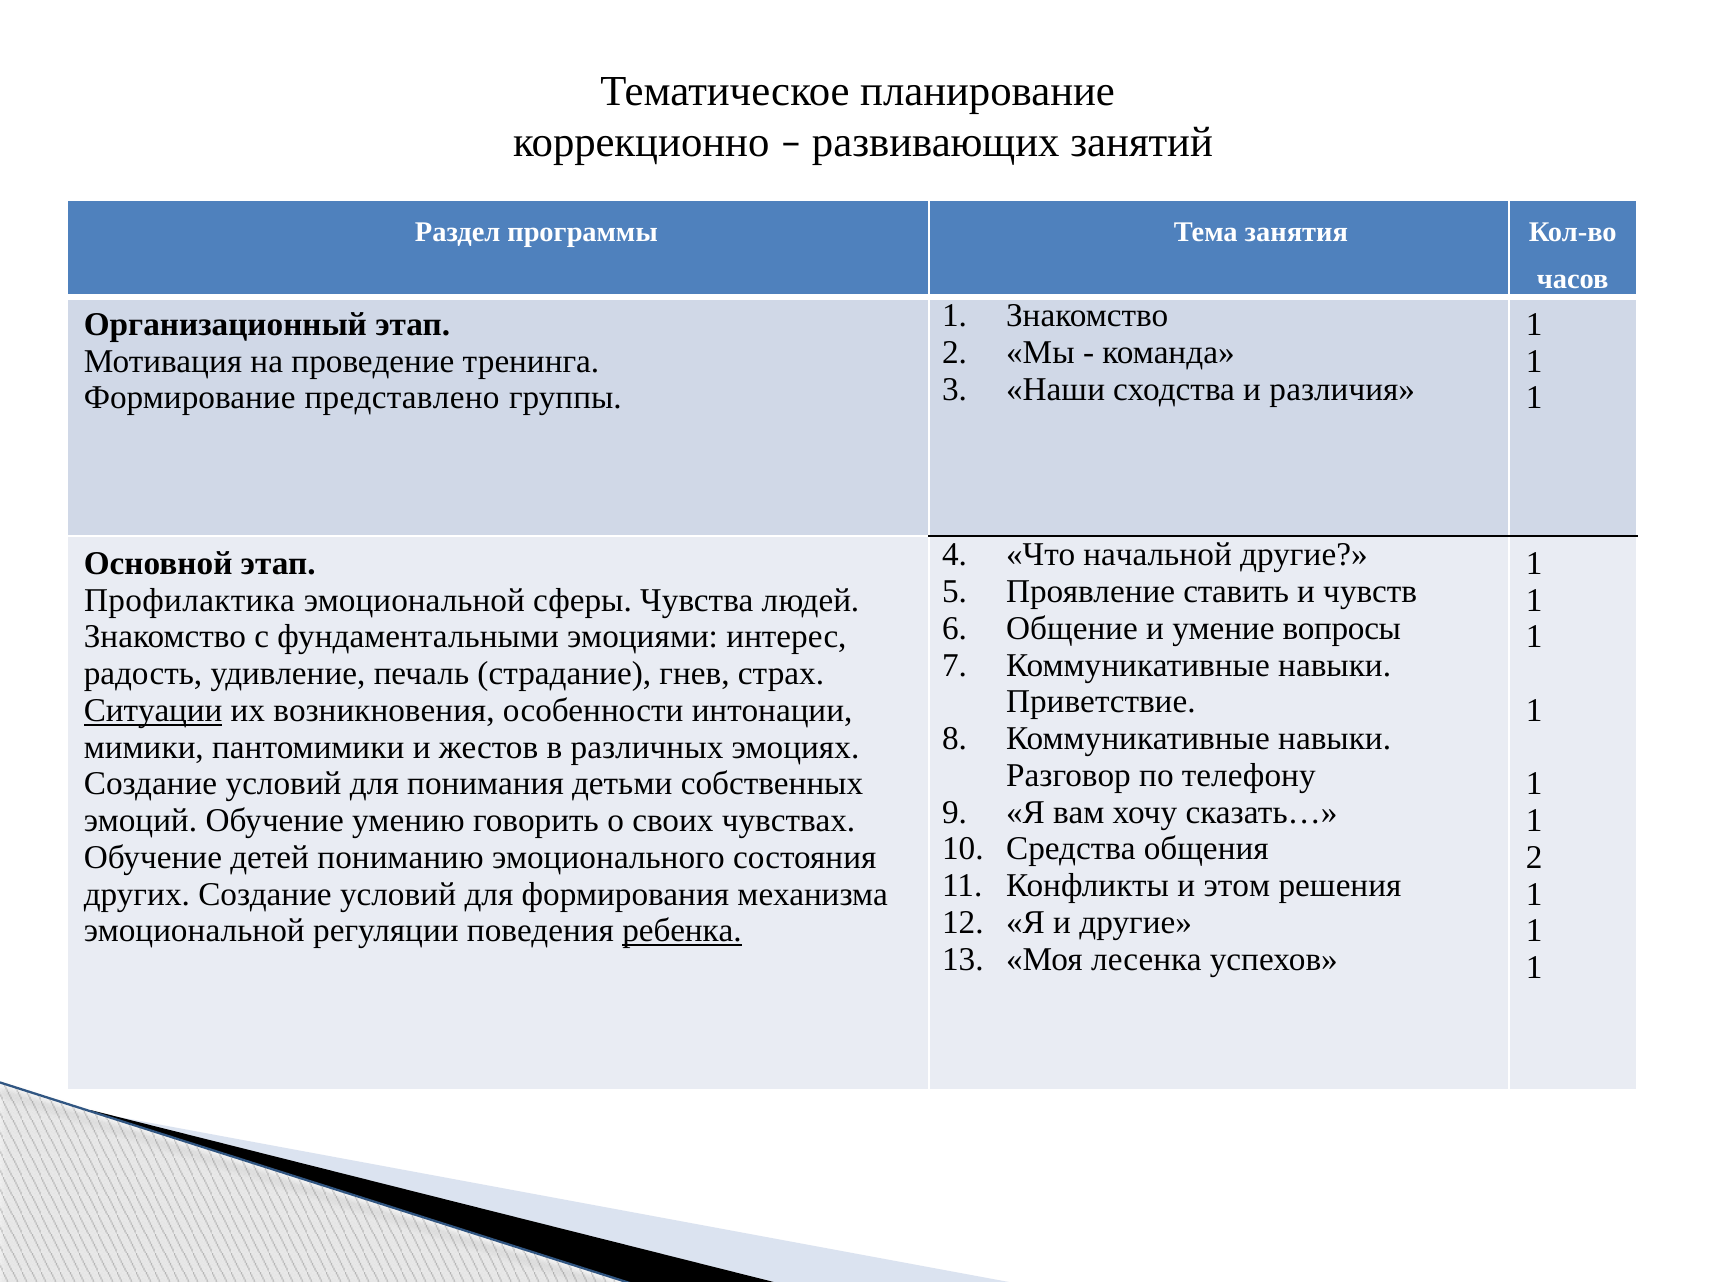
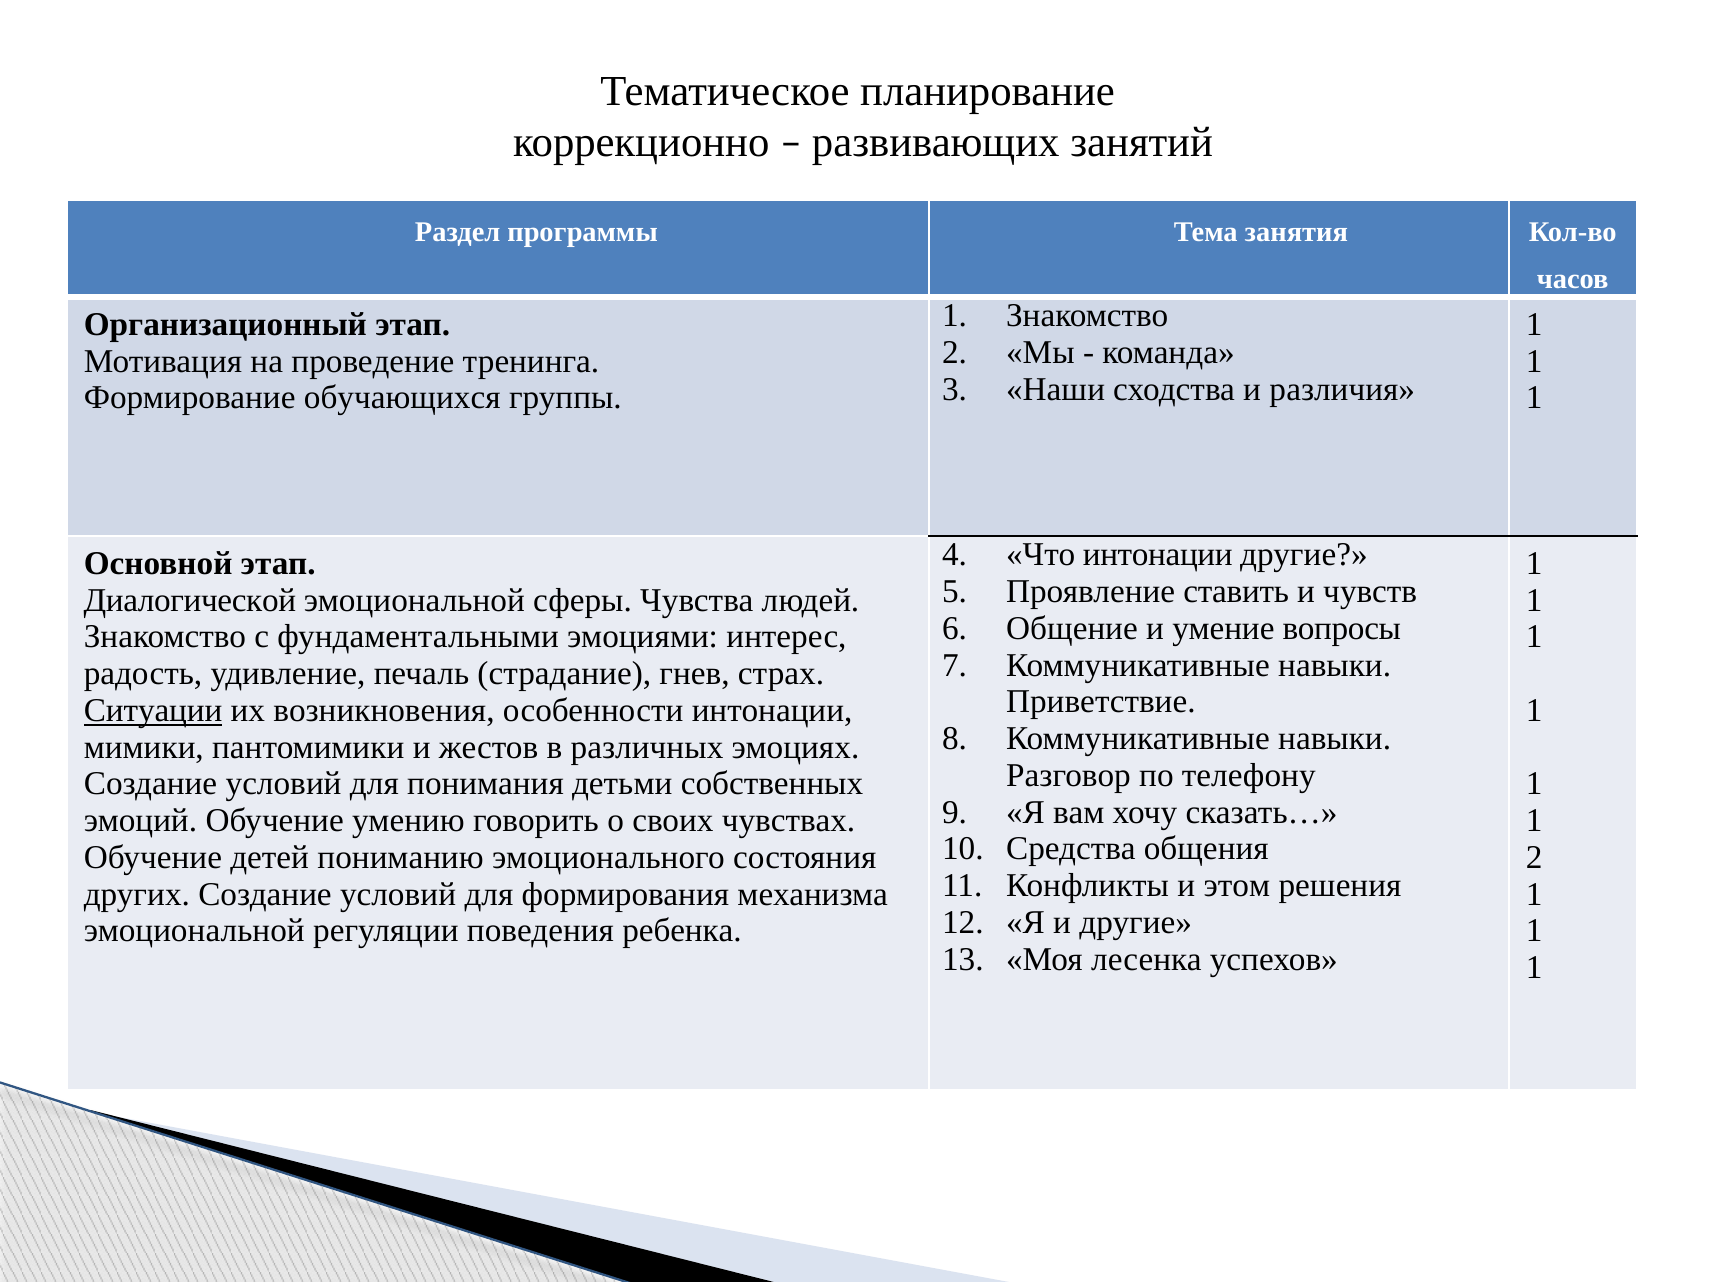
представлено: представлено -> обучающихся
Что начальной: начальной -> интонации
Профилактика: Профилактика -> Диалогической
ребенка underline: present -> none
